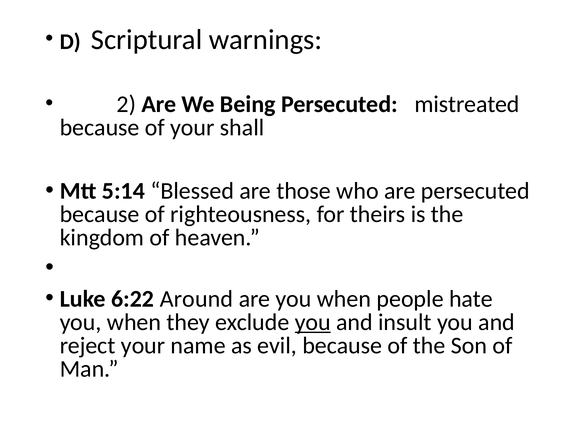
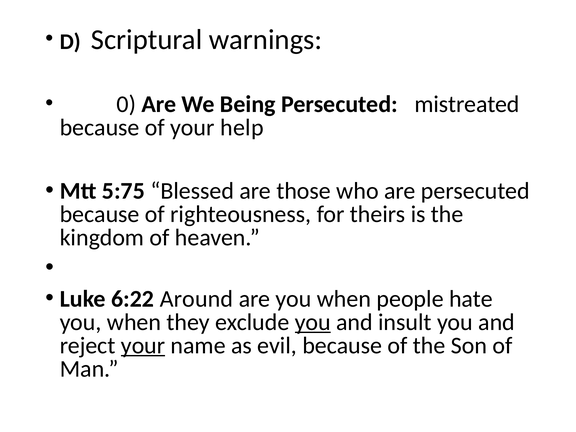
2: 2 -> 0
shall: shall -> help
5:14: 5:14 -> 5:75
your at (143, 345) underline: none -> present
